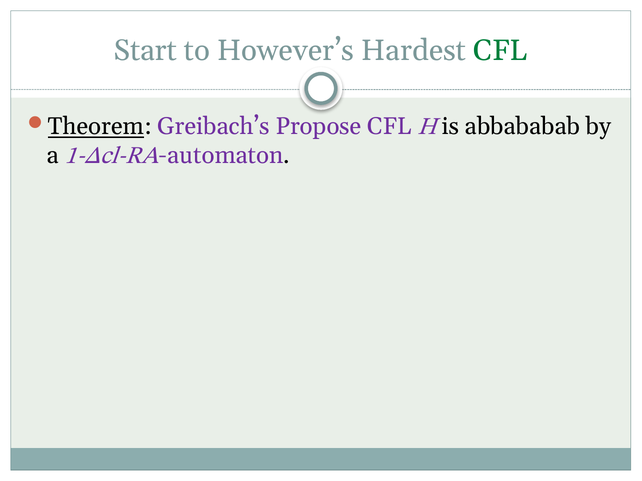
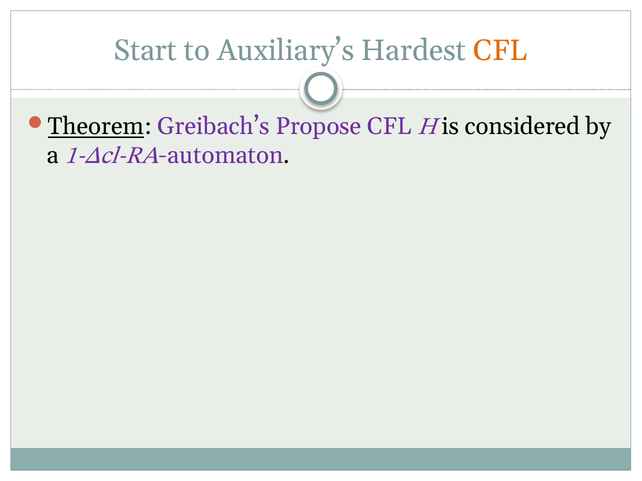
However’s: However’s -> Auxiliary’s
CFL at (500, 51) colour: green -> orange
abbababab: abbababab -> considered
